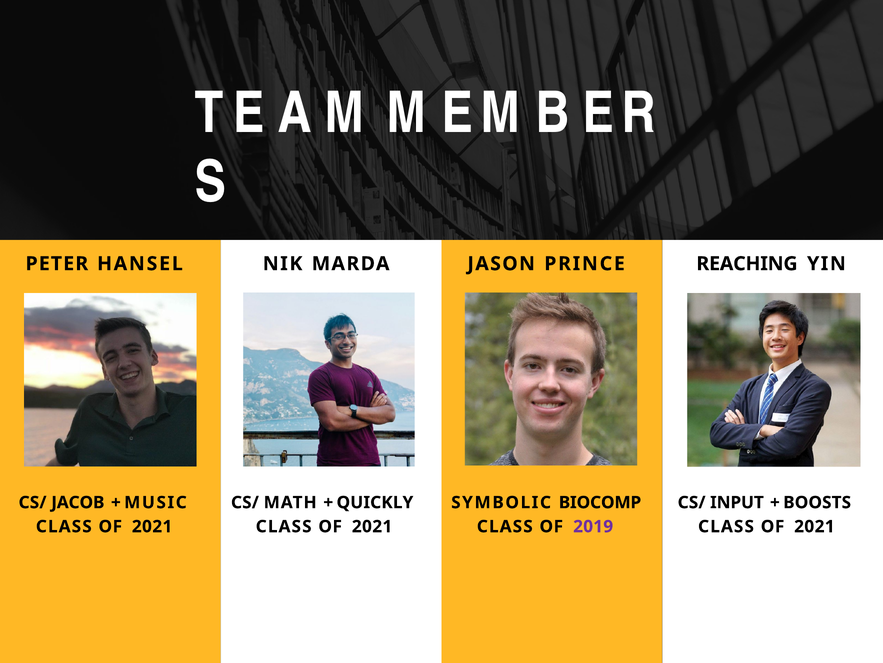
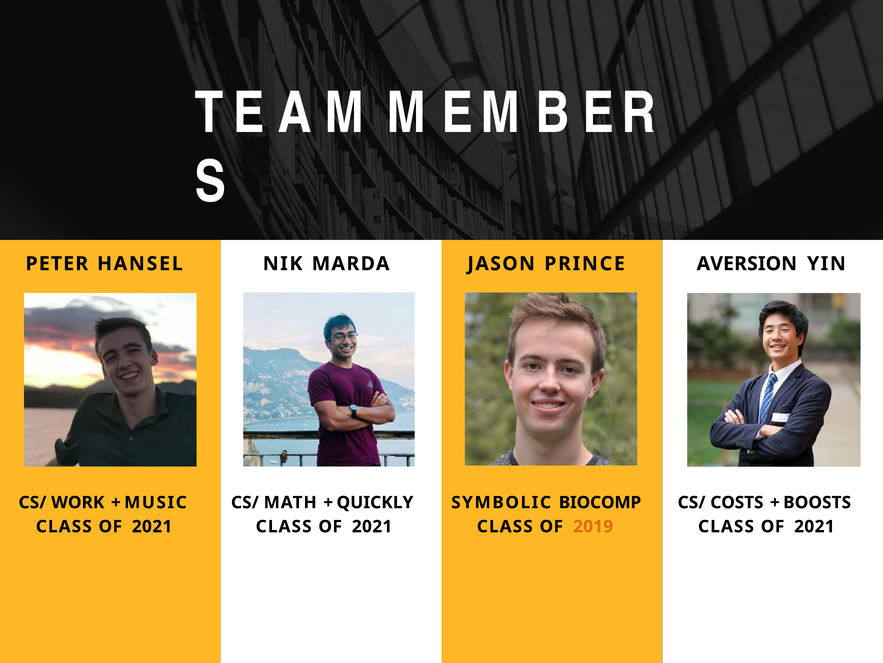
REACHING: REACHING -> AVERSION
JACOB: JACOB -> WORK
INPUT: INPUT -> COSTS
2019 colour: purple -> orange
